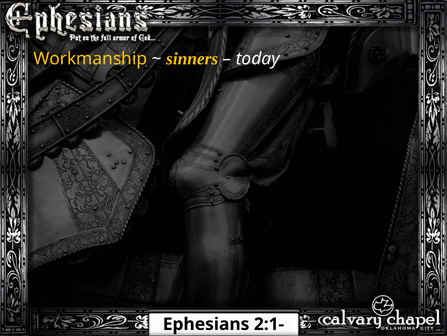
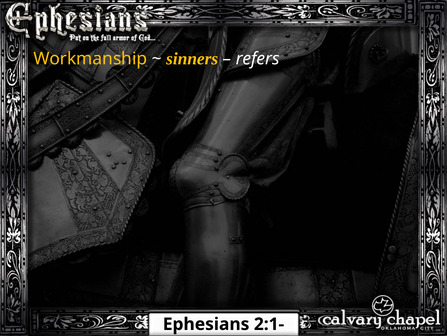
today: today -> refers
